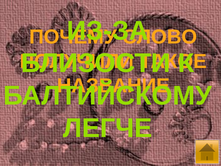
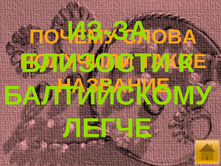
СЛОВО: СЛОВО -> СЛОВА
